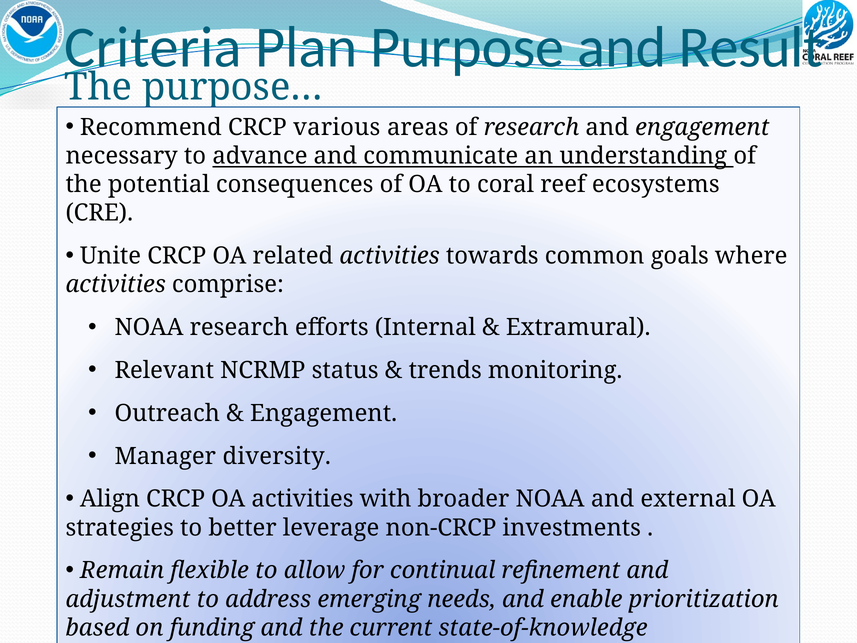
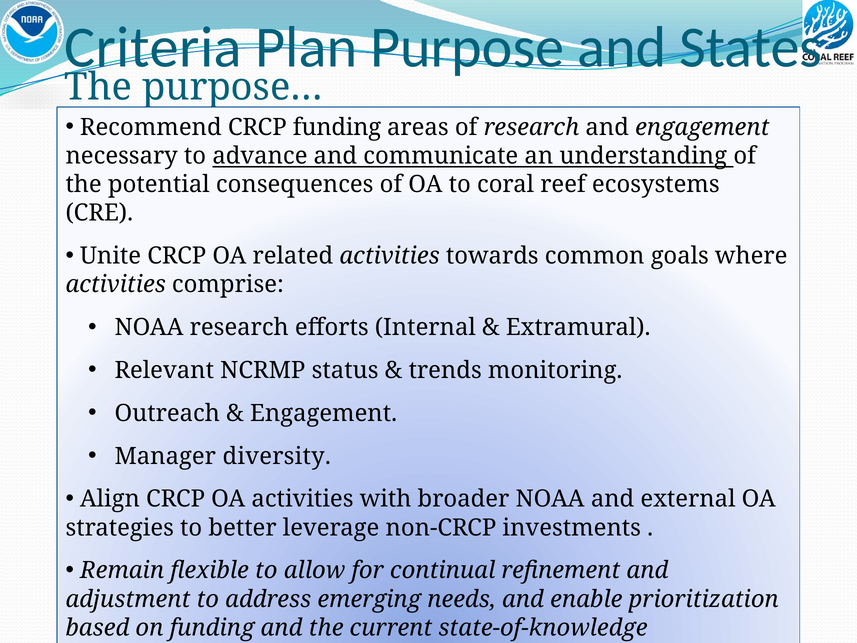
Result: Result -> States
CRCP various: various -> funding
